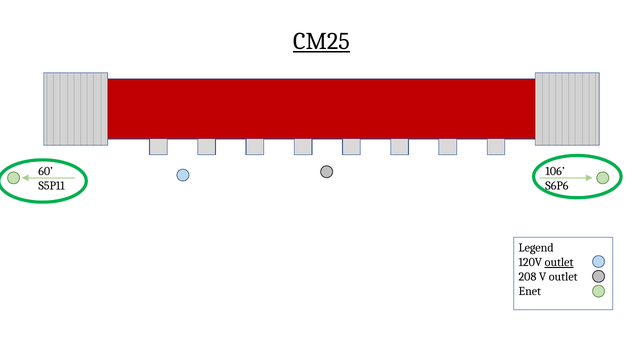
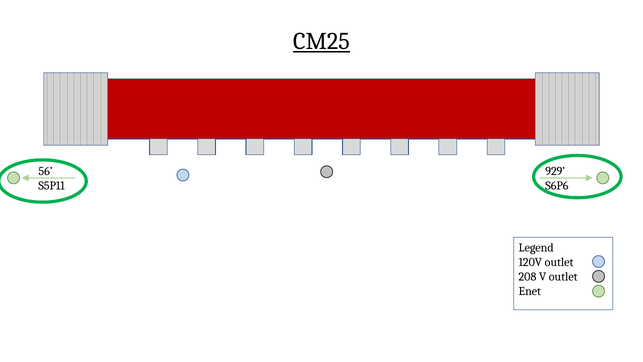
60: 60 -> 56
106: 106 -> 929
outlet at (559, 262) underline: present -> none
